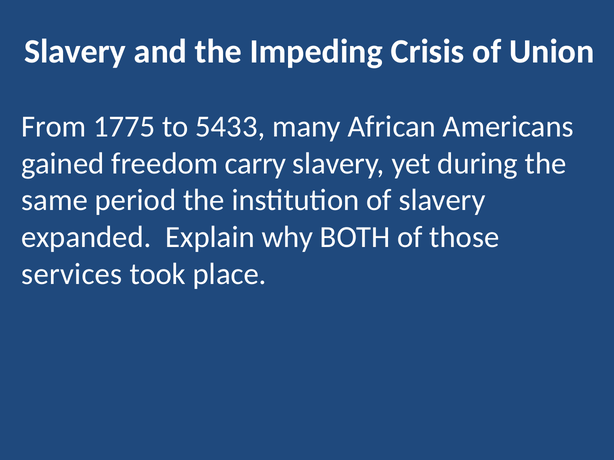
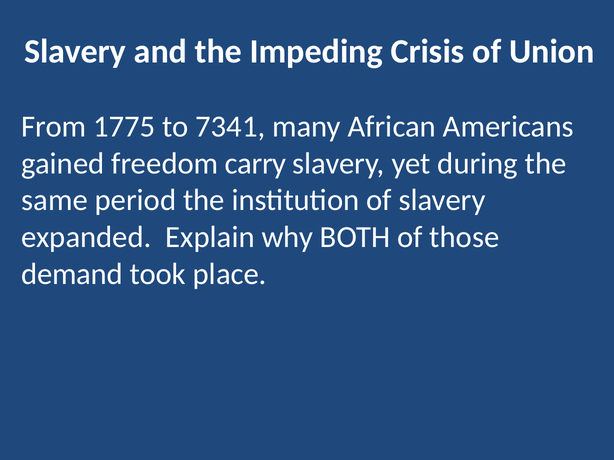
5433: 5433 -> 7341
services: services -> demand
